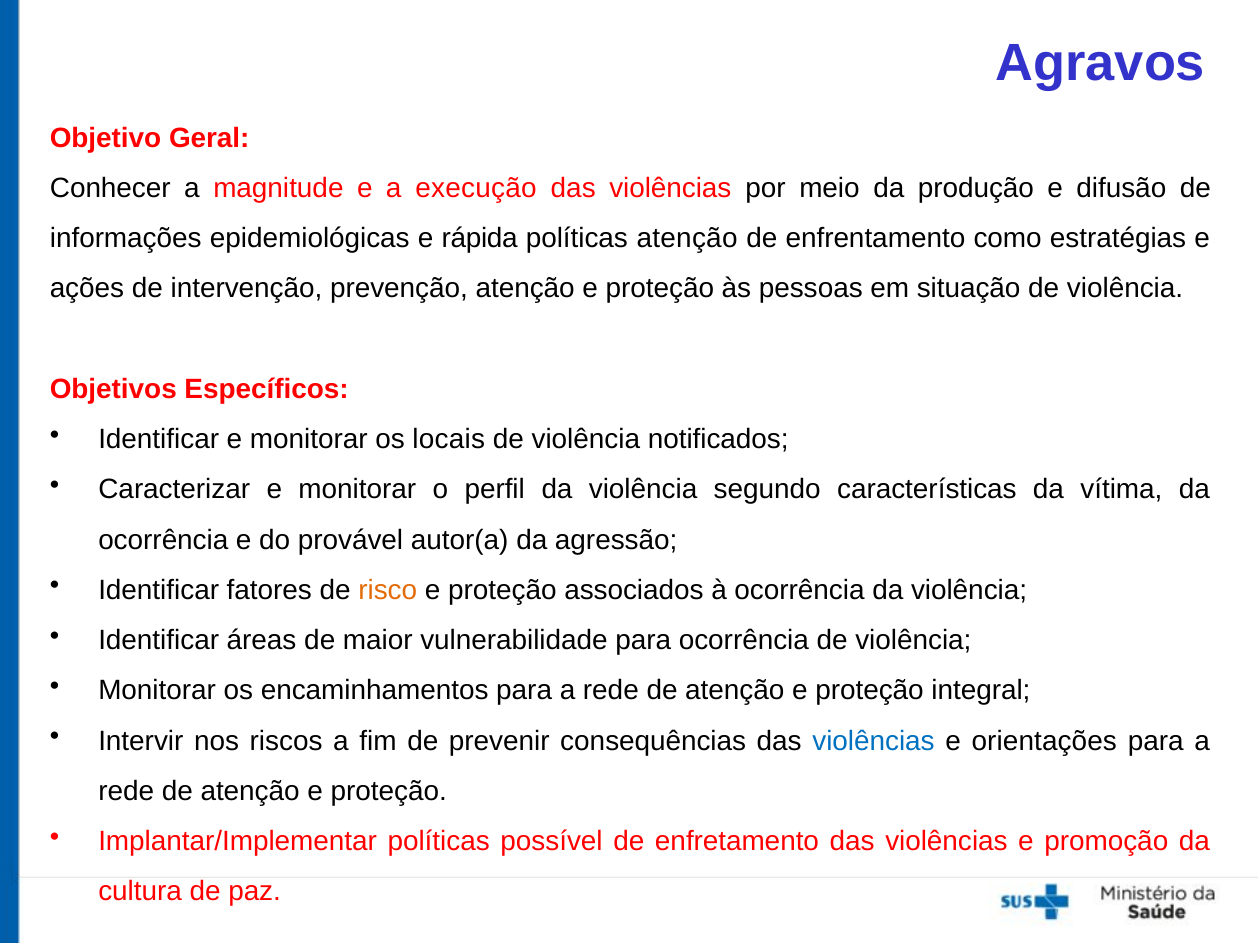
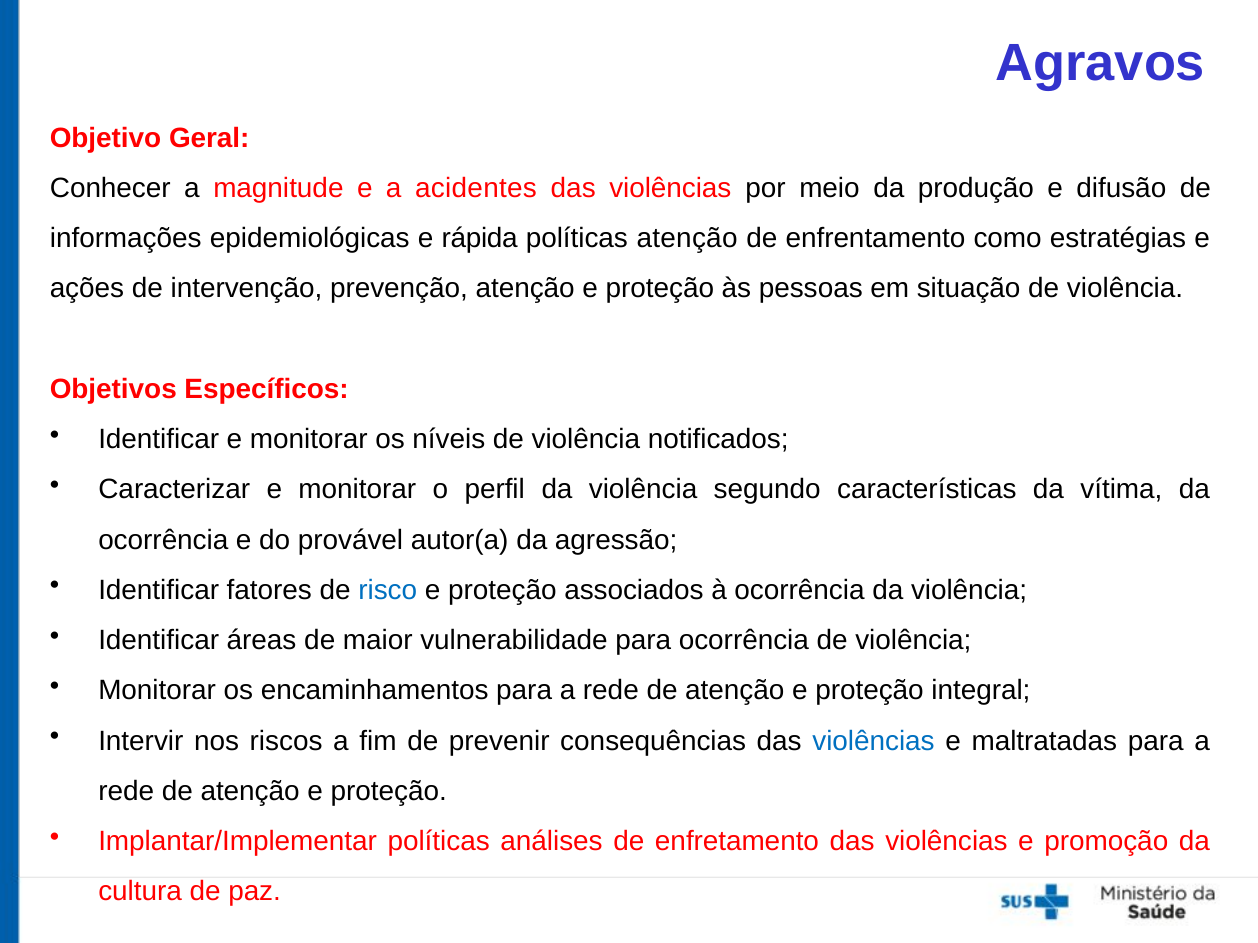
execução: execução -> acidentes
locais: locais -> níveis
risco colour: orange -> blue
orientações: orientações -> maltratadas
possível: possível -> análises
